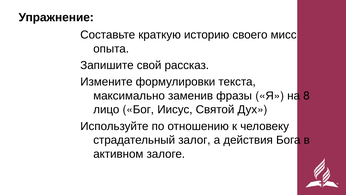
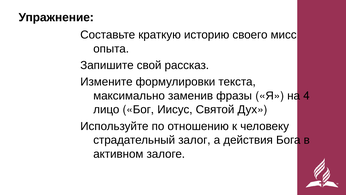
8: 8 -> 4
